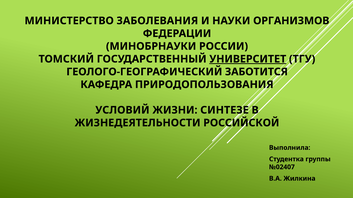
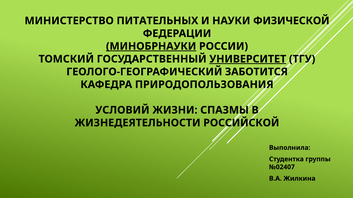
ЗАБОЛЕВАНИЯ: ЗАБОЛЕВАНИЯ -> ПИТАТЕЛЬНЫХ
ОРГАНИЗМОВ: ОРГАНИЗМОВ -> ФИЗИЧЕСКОЙ
МИНОБРНАУКИ underline: none -> present
СИНТЕЗЕ: СИНТЕЗЕ -> СПАЗМЫ
